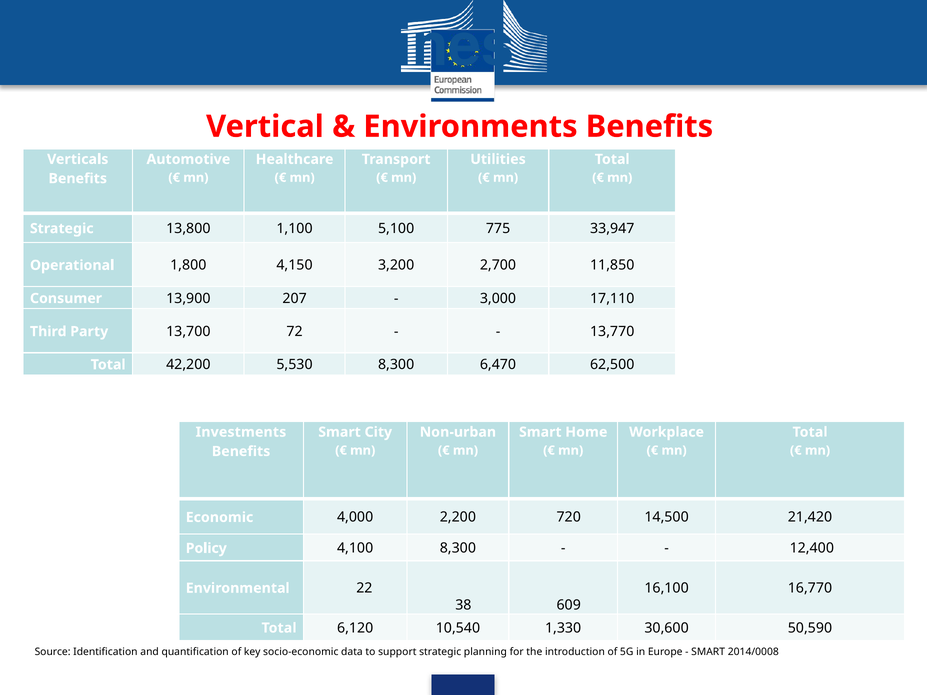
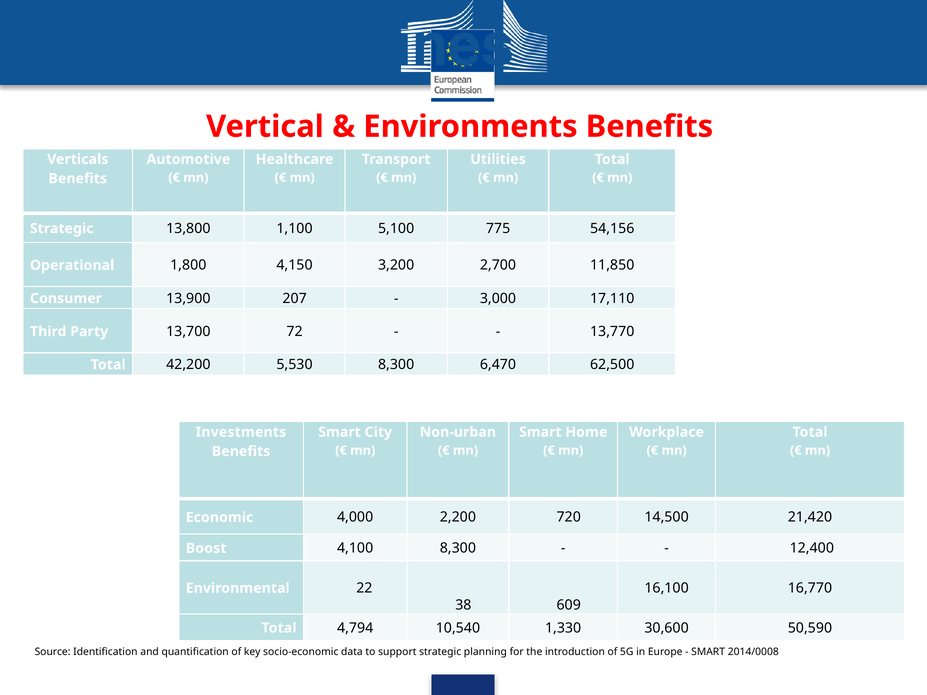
33,947: 33,947 -> 54,156
Policy: Policy -> Boost
6,120: 6,120 -> 4,794
